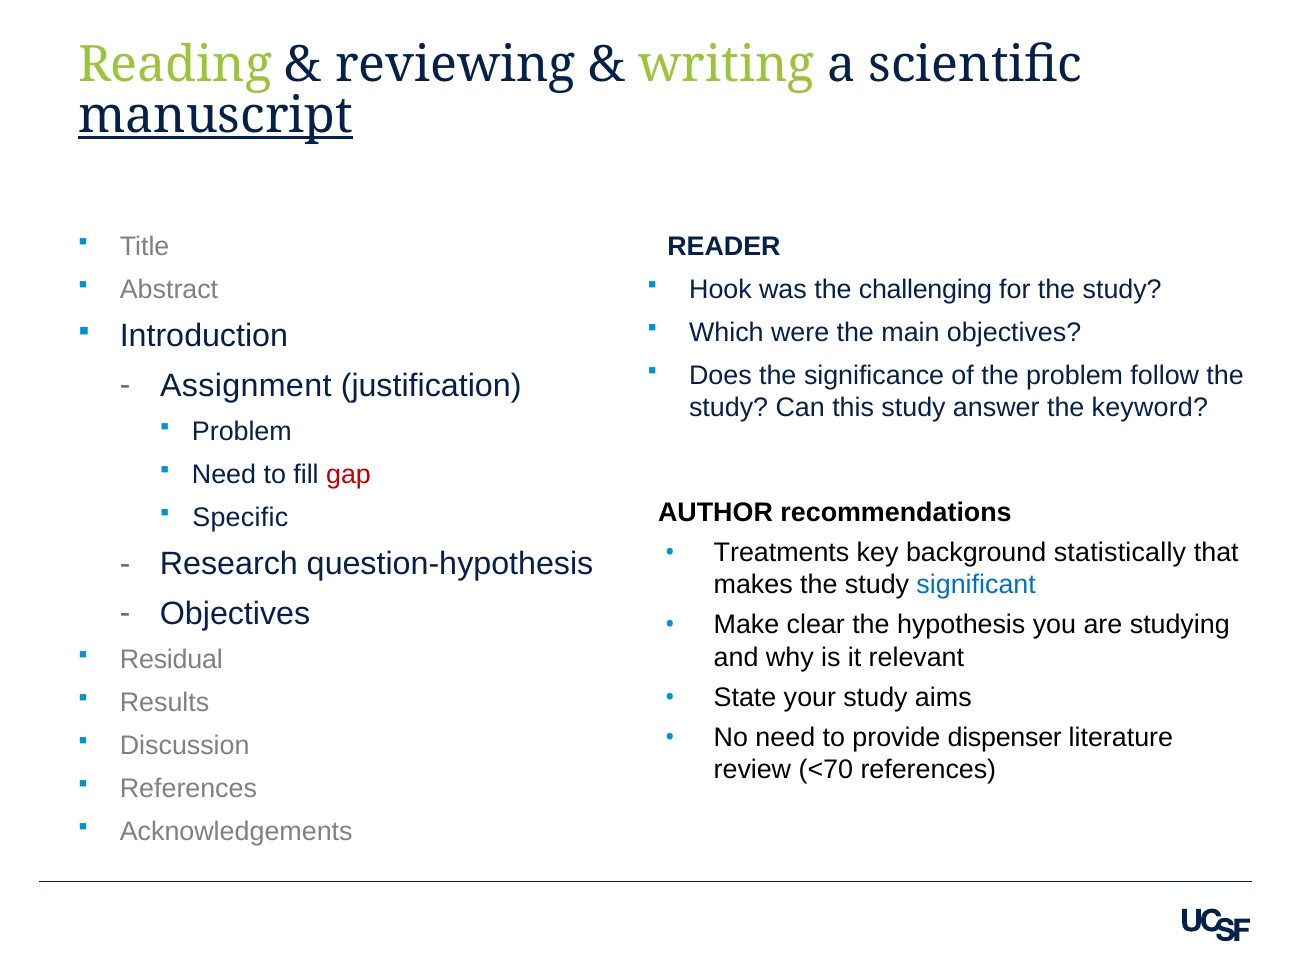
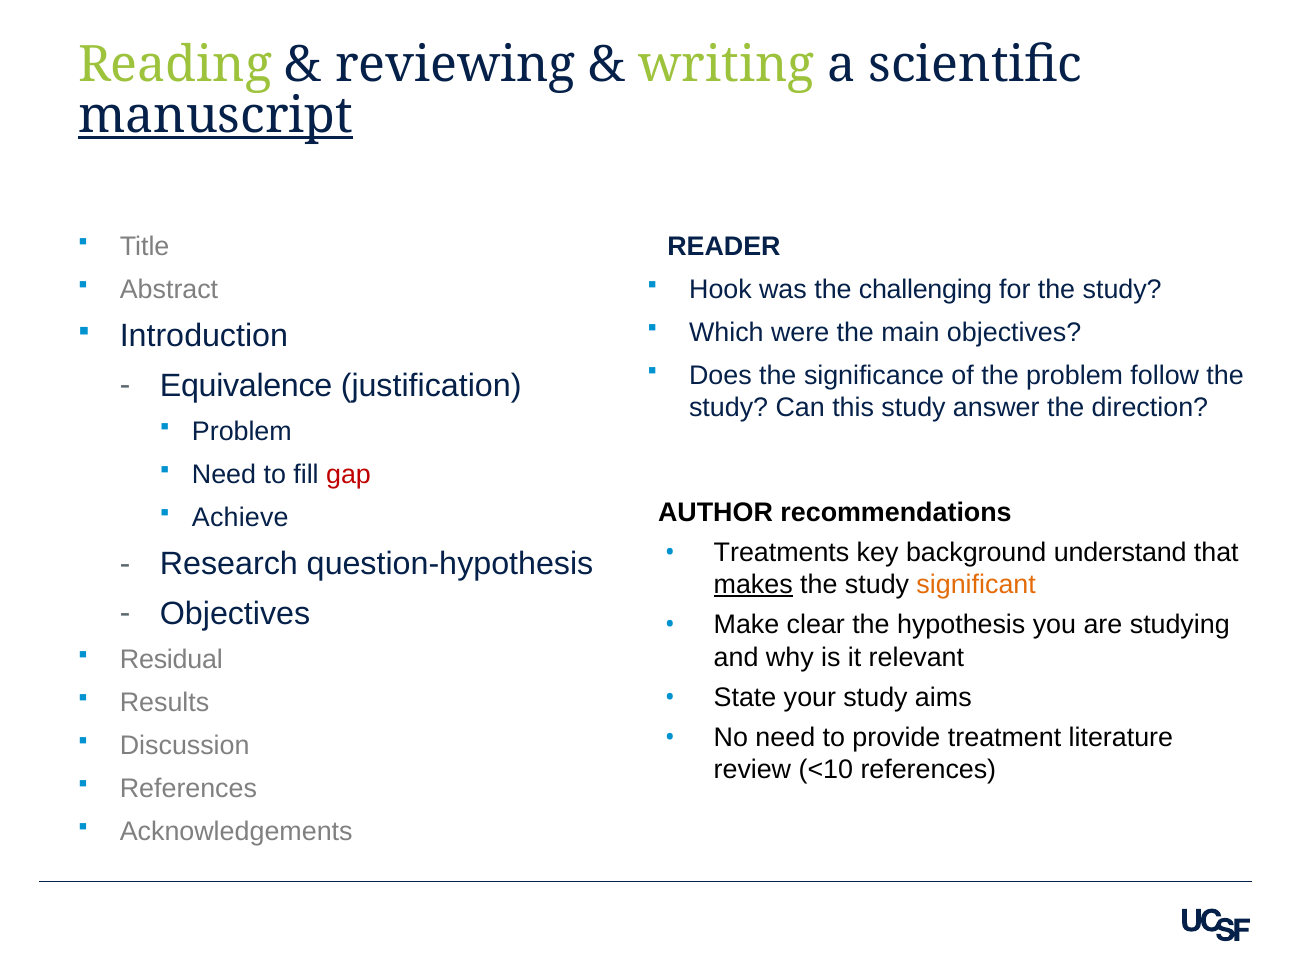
Assignment: Assignment -> Equivalence
keyword: keyword -> direction
Specific: Specific -> Achieve
statistically: statistically -> understand
makes underline: none -> present
significant colour: blue -> orange
dispenser: dispenser -> treatment
<70: <70 -> <10
